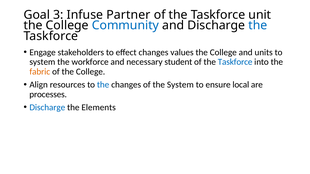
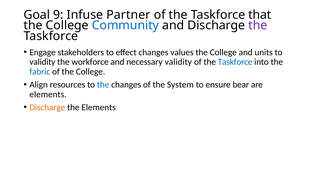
3: 3 -> 9
unit: unit -> that
the at (258, 25) colour: blue -> purple
system at (42, 62): system -> validity
necessary student: student -> validity
fabric colour: orange -> blue
local: local -> bear
processes at (48, 95): processes -> elements
Discharge at (47, 108) colour: blue -> orange
